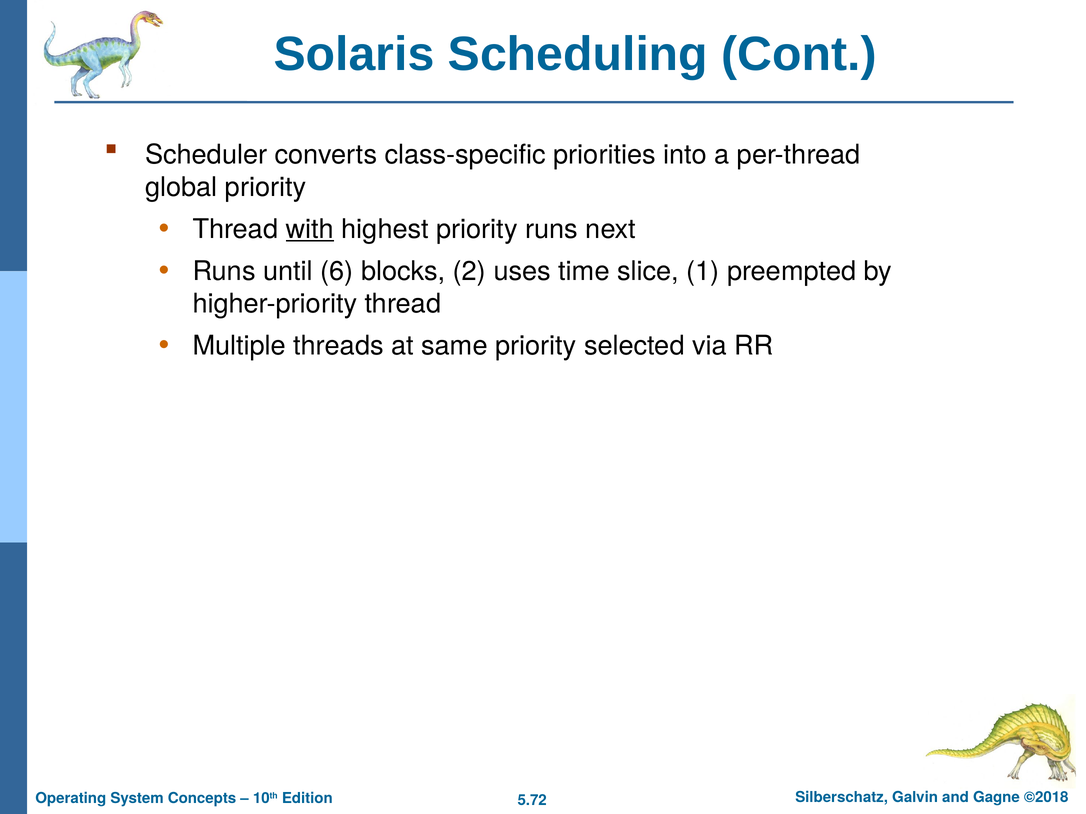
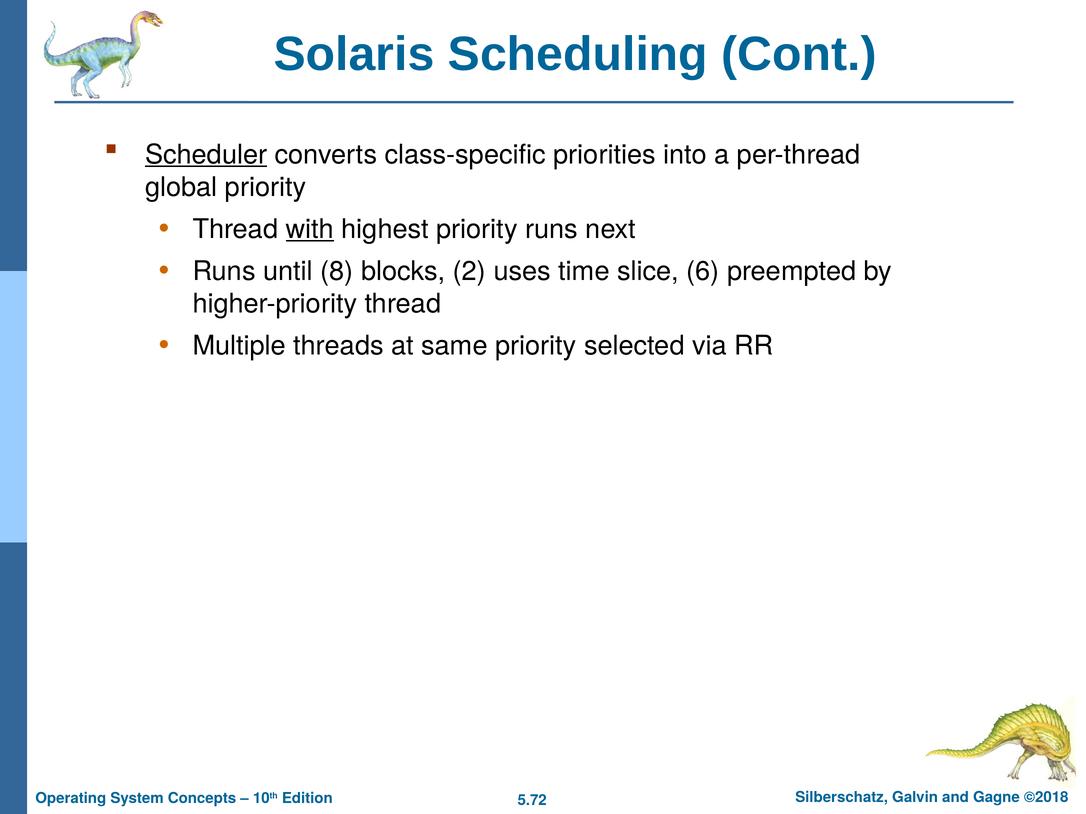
Scheduler underline: none -> present
6: 6 -> 8
1: 1 -> 6
